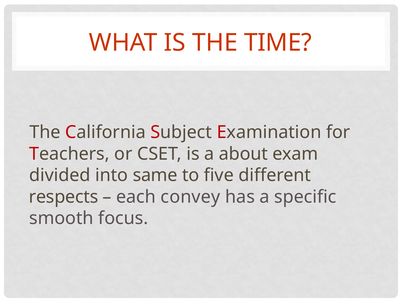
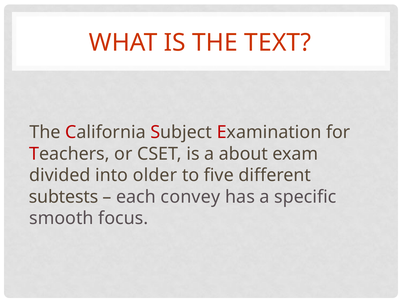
TIME: TIME -> TEXT
same: same -> older
respects: respects -> subtests
